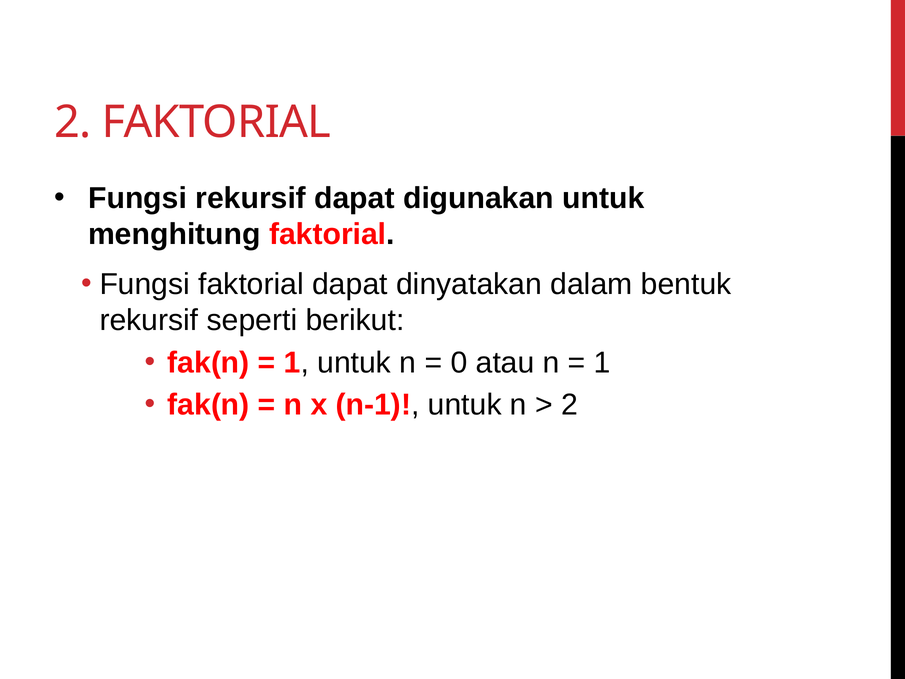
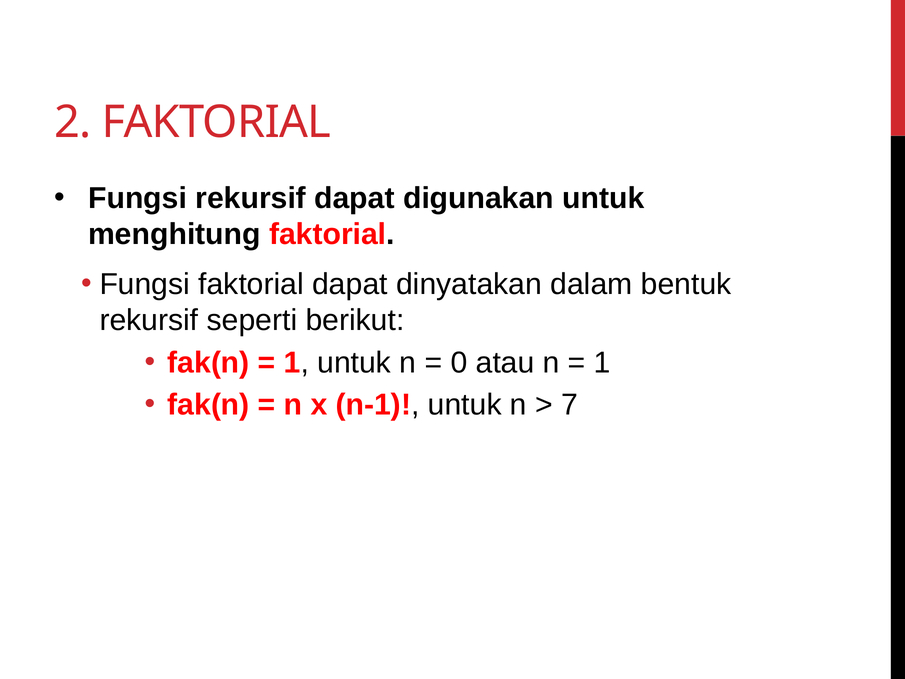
2 at (570, 405): 2 -> 7
